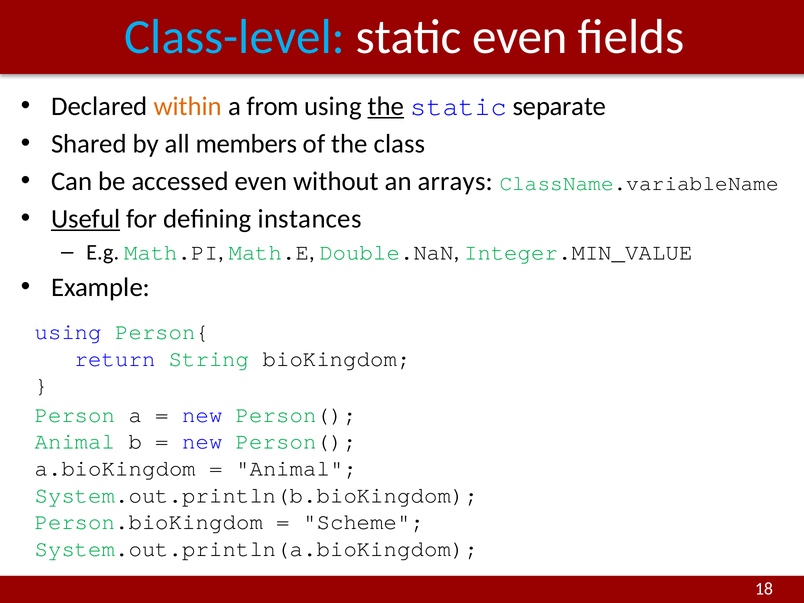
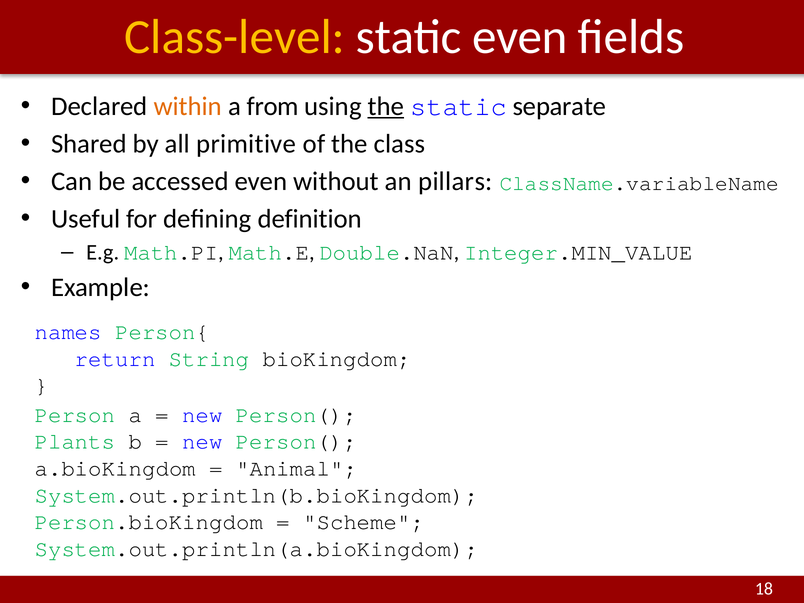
Class-level colour: light blue -> yellow
members: members -> primitive
arrays: arrays -> pillars
Useful underline: present -> none
instances: instances -> definition
using at (68, 332): using -> names
Animal at (75, 442): Animal -> Plants
